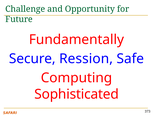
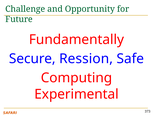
Sophisticated: Sophisticated -> Experimental
